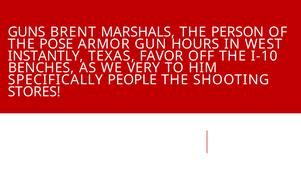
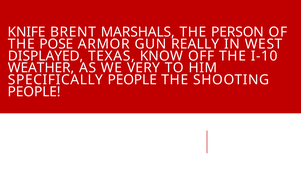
GUNS: GUNS -> KNIFE
HOURS: HOURS -> REALLY
INSTANTLY: INSTANTLY -> DISPLAYED
FAVOR: FAVOR -> KNOW
BENCHES: BENCHES -> WEATHER
STORES at (34, 91): STORES -> PEOPLE
